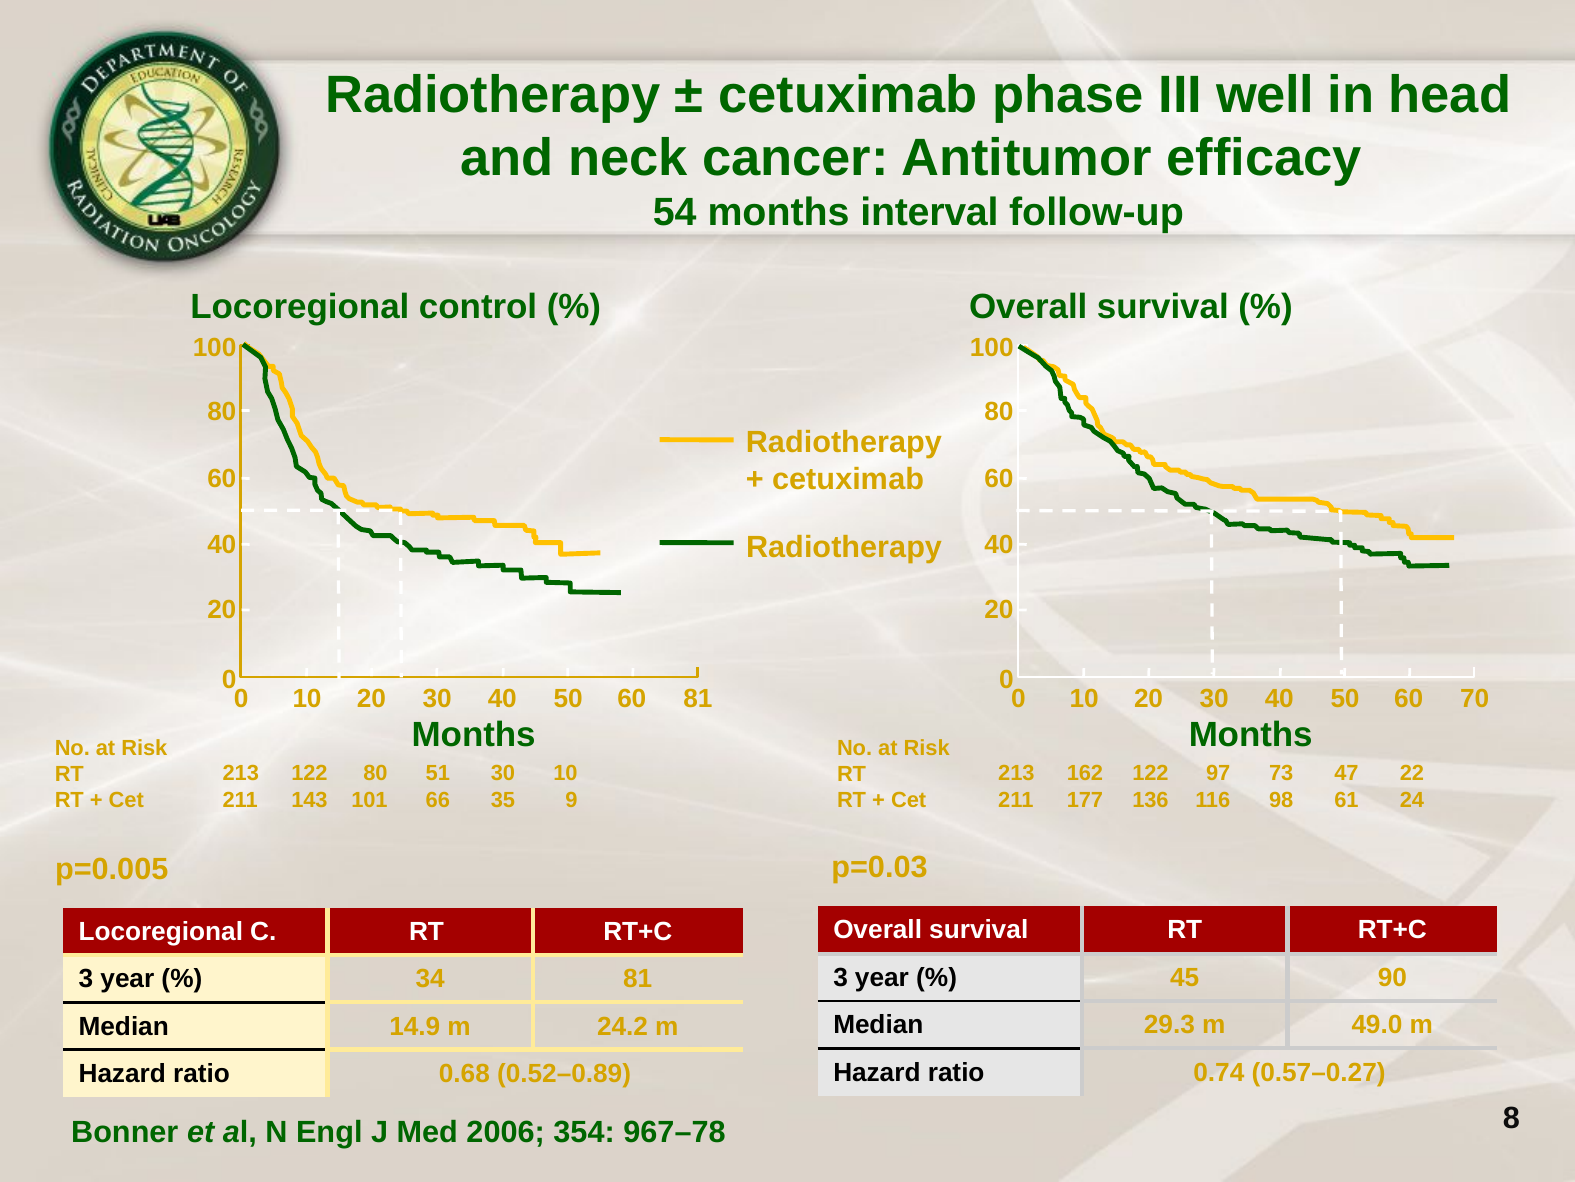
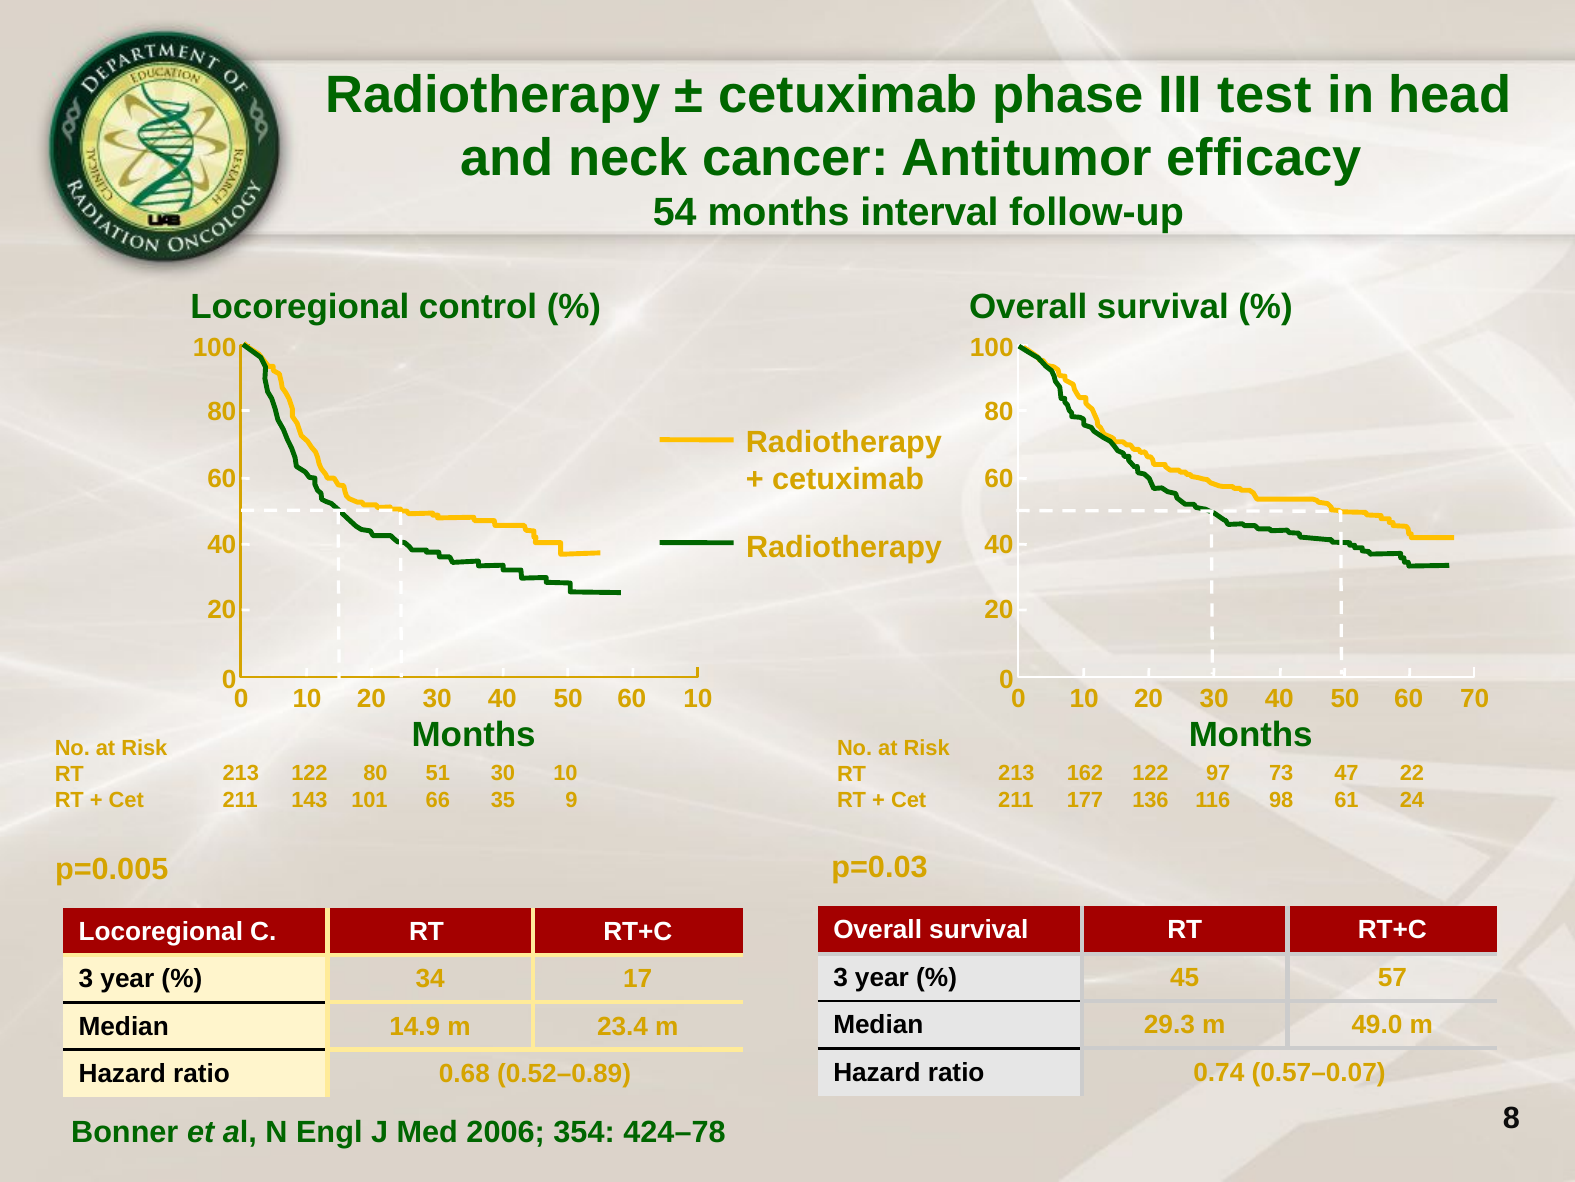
well: well -> test
60 81: 81 -> 10
90: 90 -> 57
34 81: 81 -> 17
24.2: 24.2 -> 23.4
0.57–0.27: 0.57–0.27 -> 0.57–0.07
967–78: 967–78 -> 424–78
